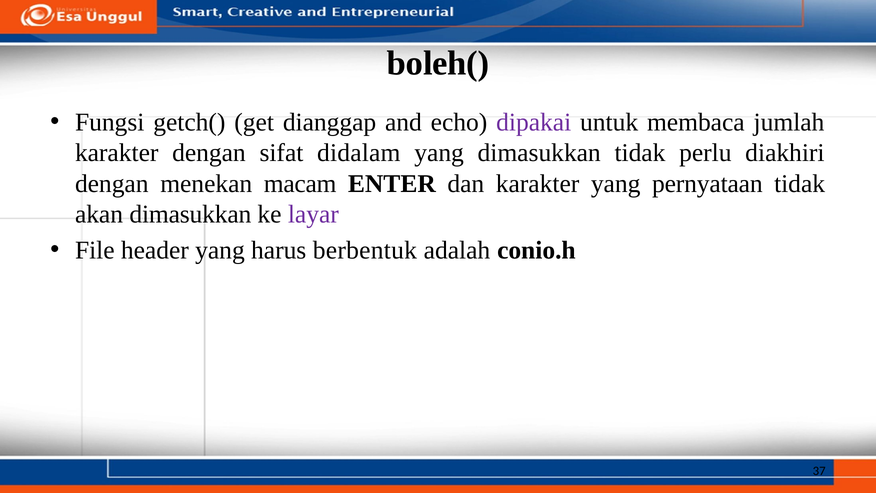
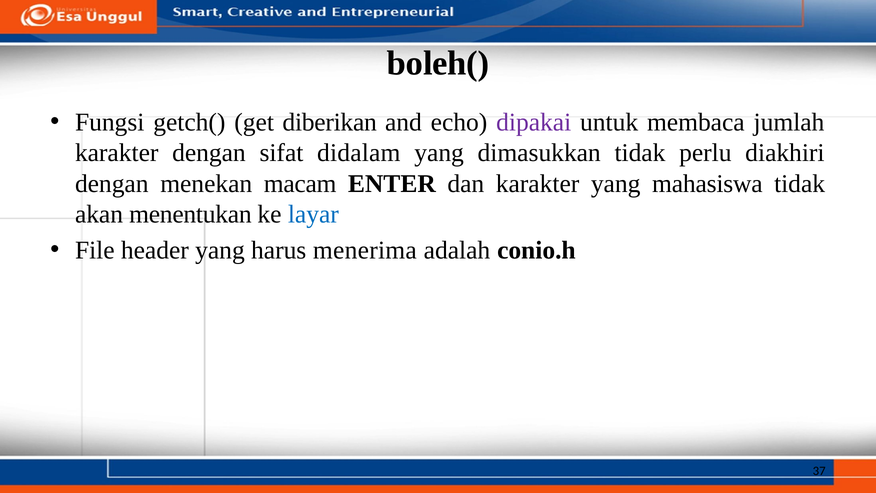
dianggap: dianggap -> diberikan
pernyataan: pernyataan -> mahasiswa
akan dimasukkan: dimasukkan -> menentukan
layar colour: purple -> blue
berbentuk: berbentuk -> menerima
